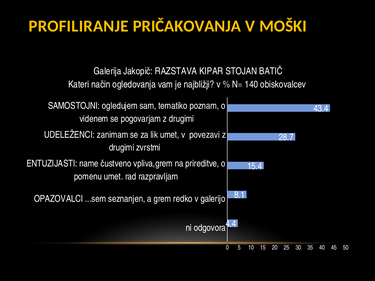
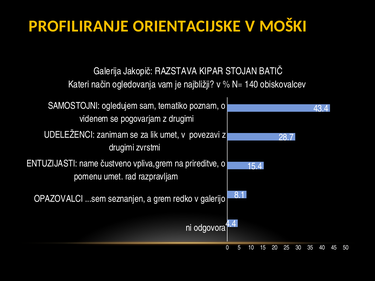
PRIČAKOVANJA: PRIČAKOVANJA -> ORIENTACIJSKE
